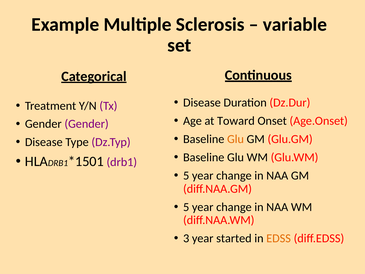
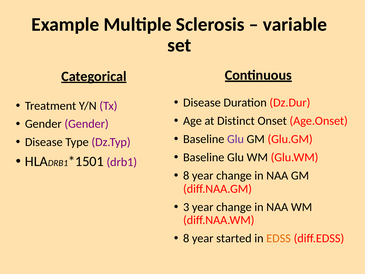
Toward: Toward -> Distinct
Glu at (235, 139) colour: orange -> purple
5 at (186, 175): 5 -> 8
5 at (186, 207): 5 -> 3
3 at (186, 238): 3 -> 8
